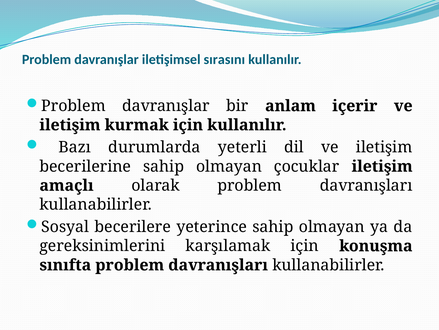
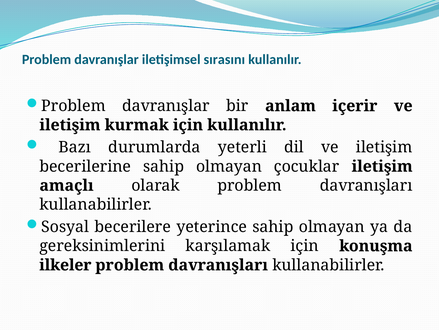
sınıfta: sınıfta -> ilkeler
